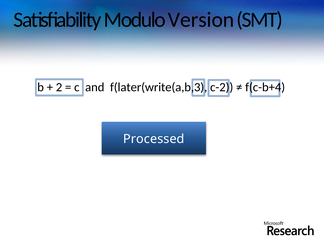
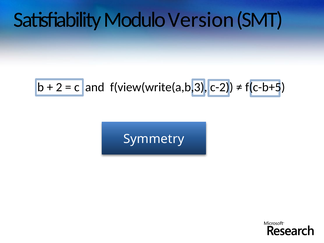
f(later(write(a,b,3: f(later(write(a,b,3 -> f(view(write(a,b,3
f(c-b+4: f(c-b+4 -> f(c-b+5
Processed: Processed -> Symmetry
